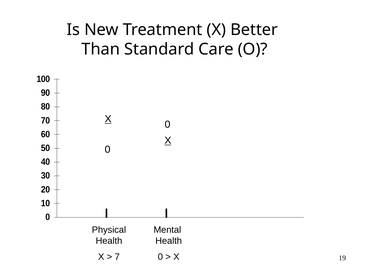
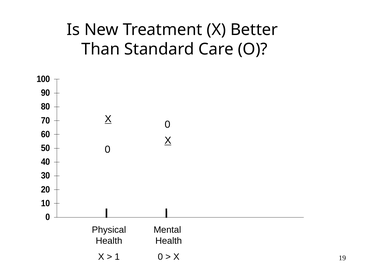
7: 7 -> 1
